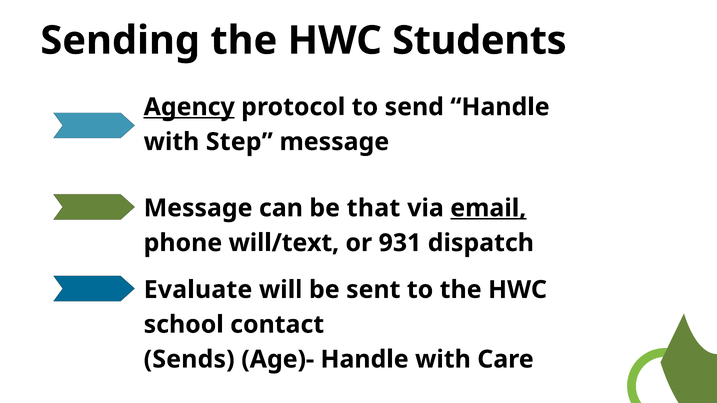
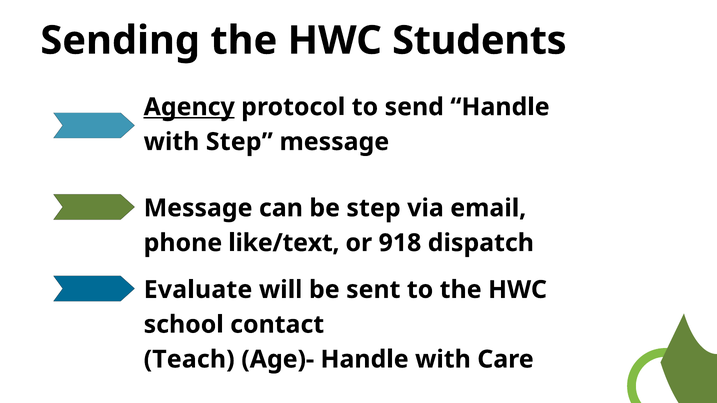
be that: that -> step
email underline: present -> none
will/text: will/text -> like/text
931: 931 -> 918
Sends: Sends -> Teach
